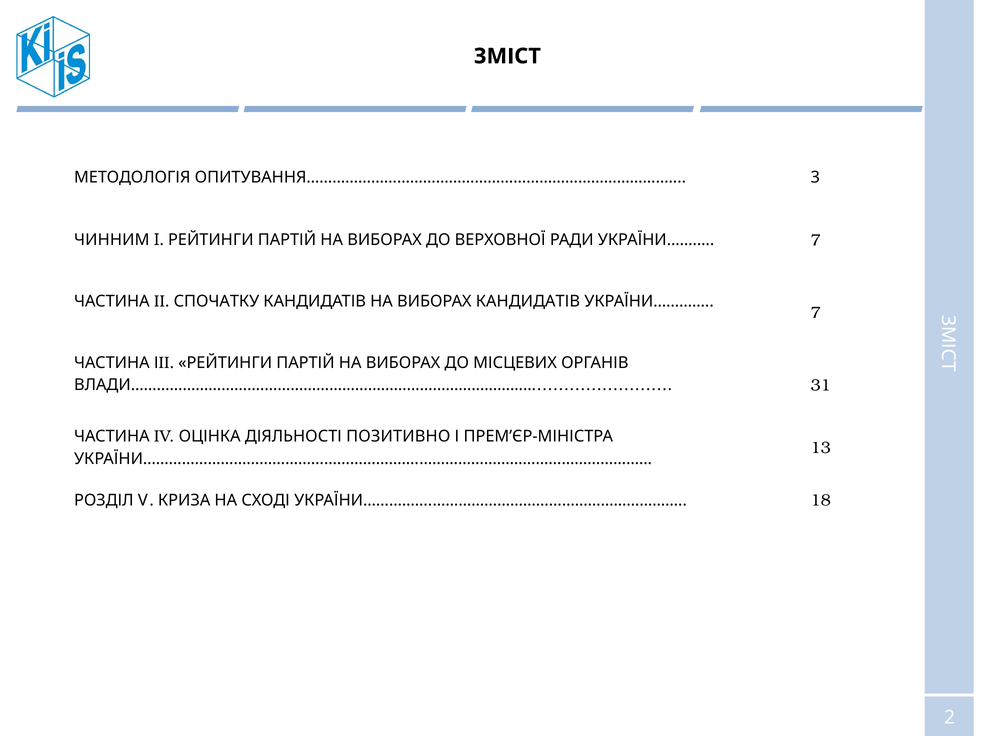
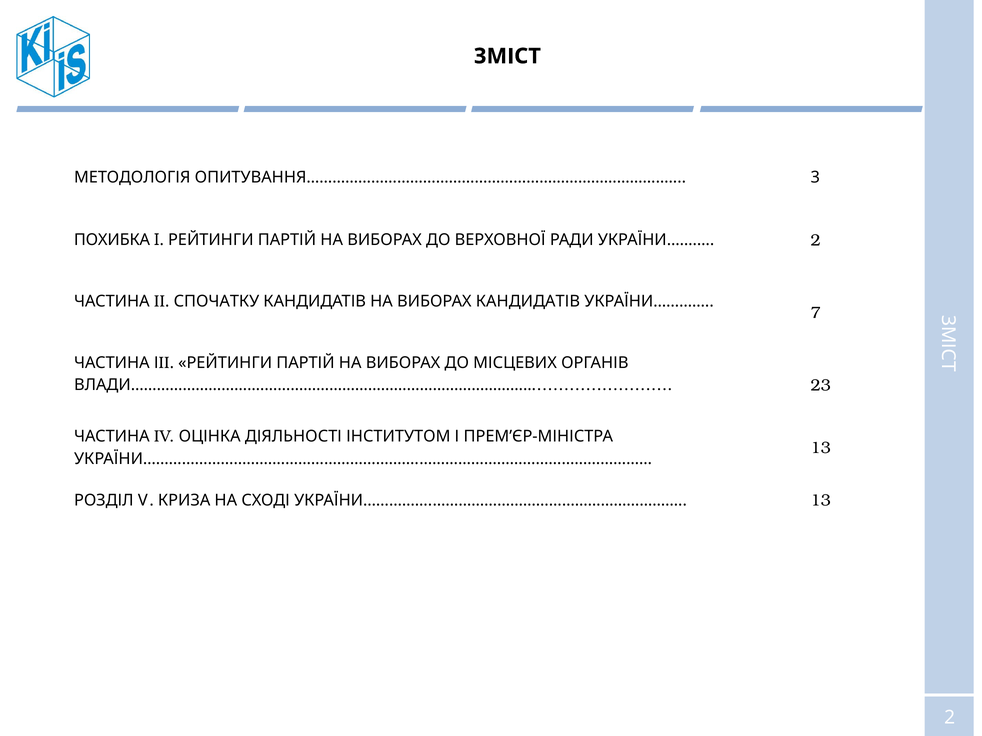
ЧИННИМ: ЧИННИМ -> ПОХИБКА
УКРАЇНИ…….… 7: 7 -> 2
31: 31 -> 23
ПОЗИТИВНО: ПОЗИТИВНО -> ІНСТИТУТОМ
УКРАЇНИ…………….………………………………………………… 18: 18 -> 13
